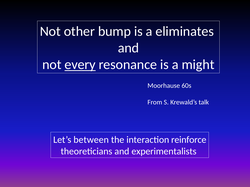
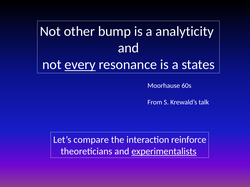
eliminates: eliminates -> analyticity
might: might -> states
between: between -> compare
experimentalists underline: none -> present
